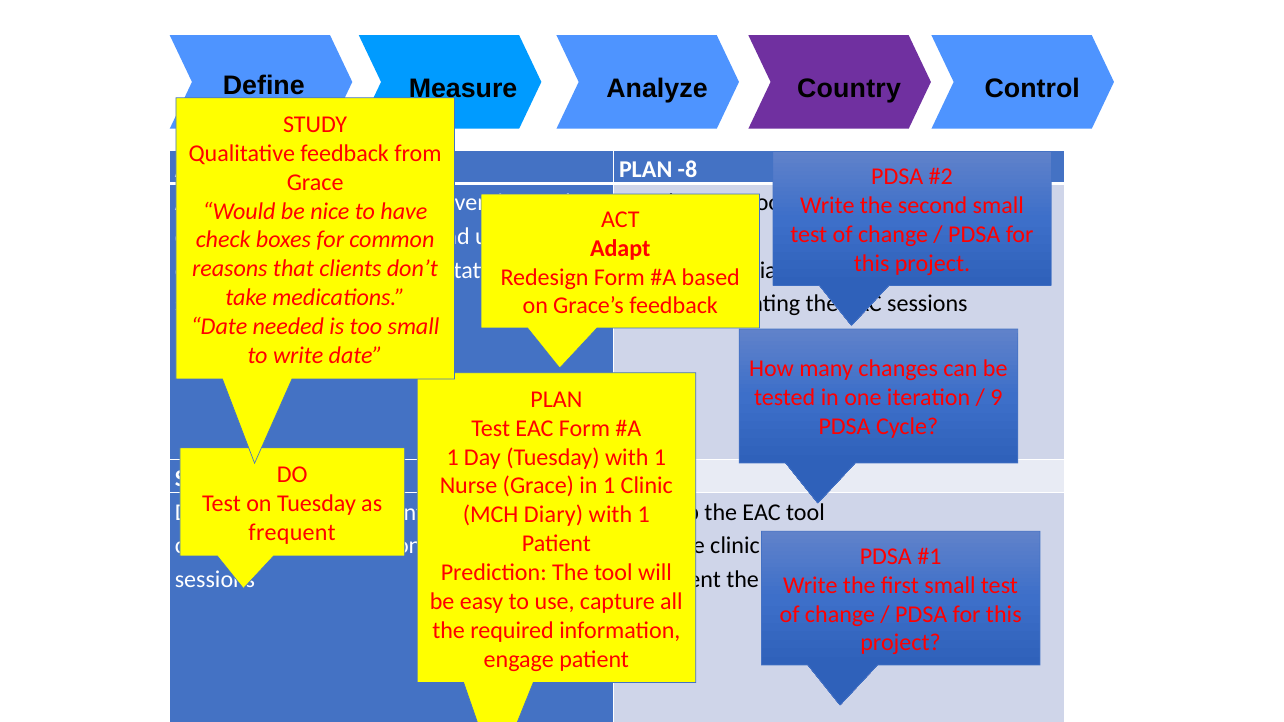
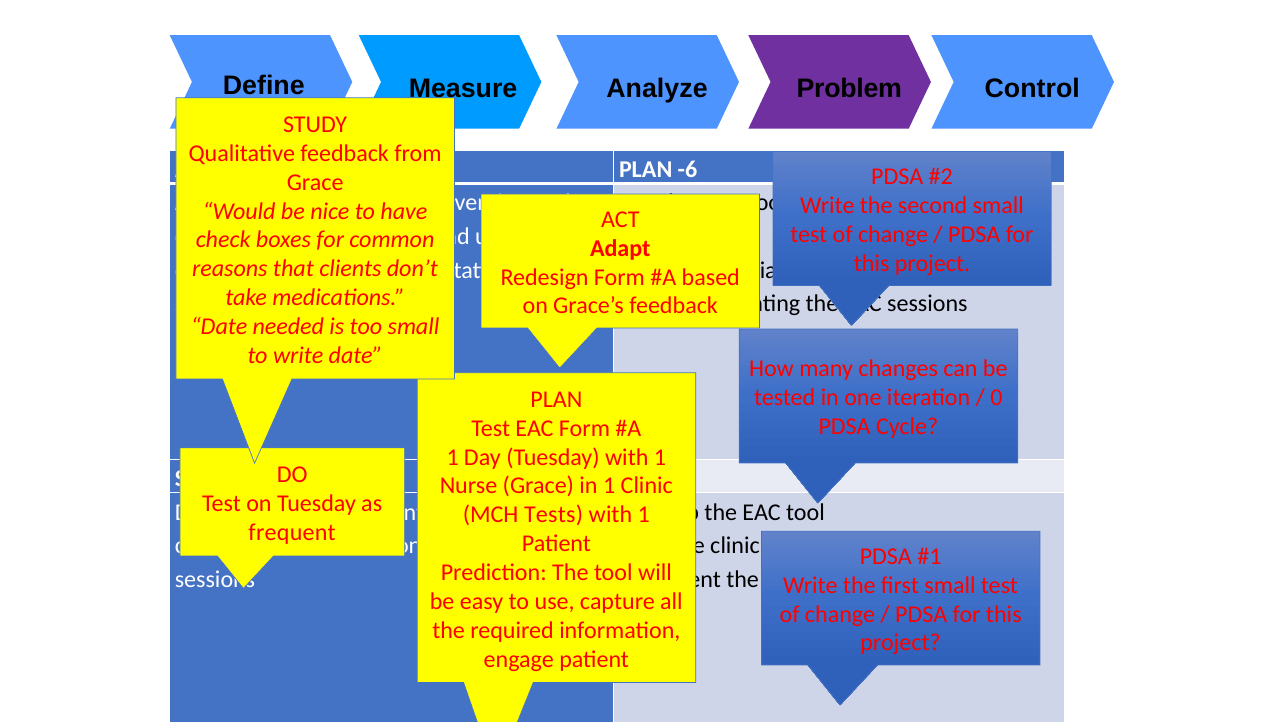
Country: Country -> Problem
-8: -8 -> -6
9: 9 -> 0
Diary: Diary -> Tests
